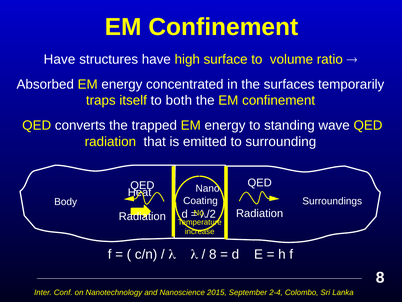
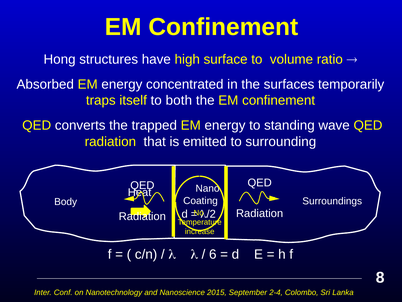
Have at (59, 59): Have -> Hong
8 at (213, 254): 8 -> 6
